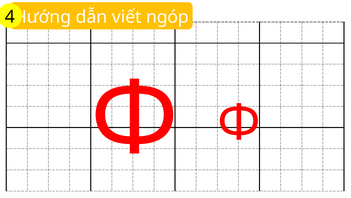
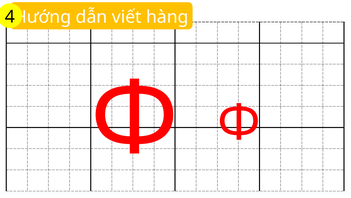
ngóp: ngóp -> hàng
